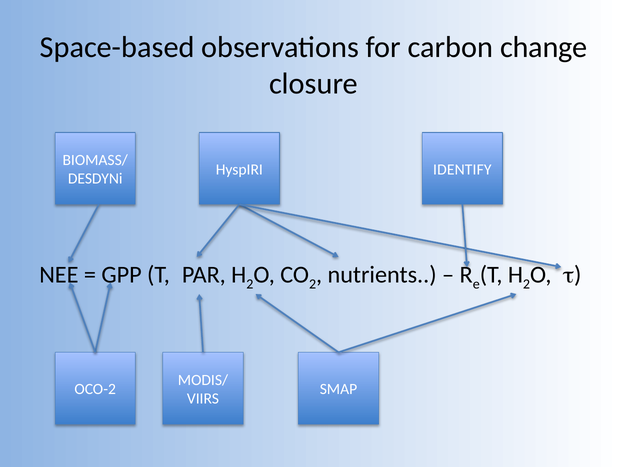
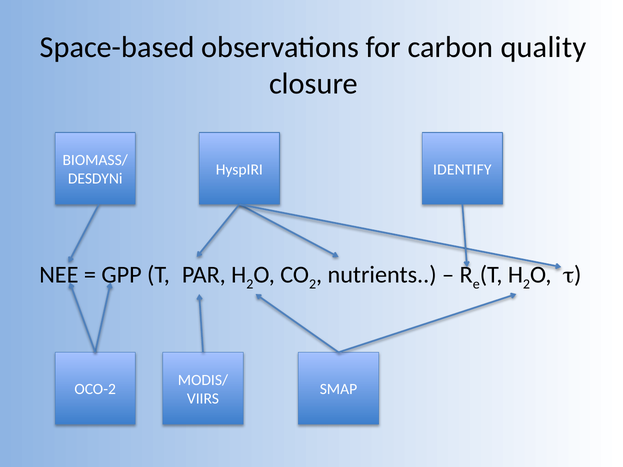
change: change -> quality
